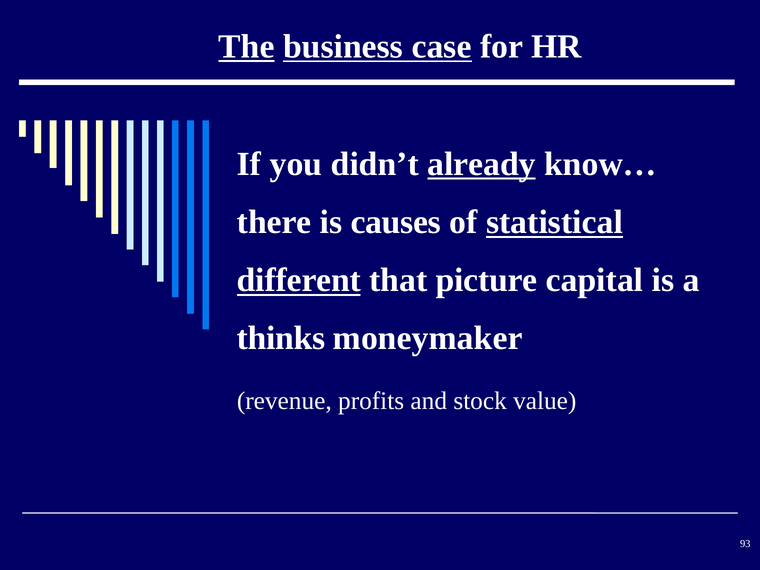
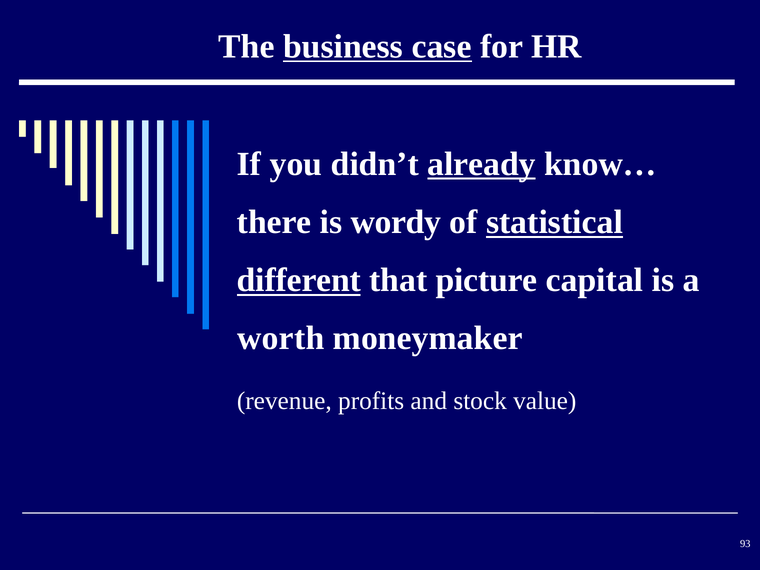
The underline: present -> none
causes: causes -> wordy
thinks: thinks -> worth
